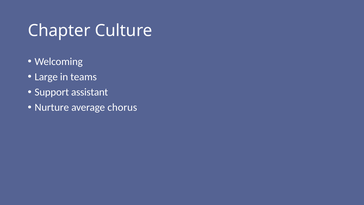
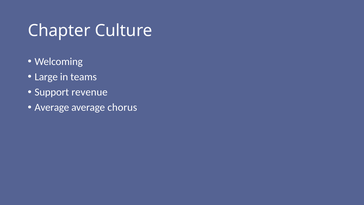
assistant: assistant -> revenue
Nurture at (52, 107): Nurture -> Average
